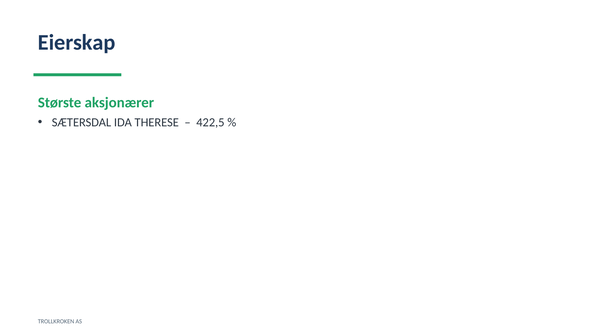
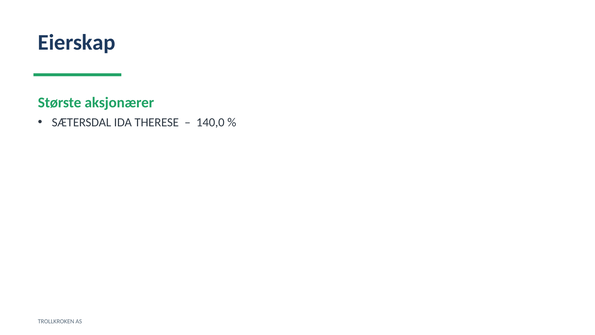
422,5: 422,5 -> 140,0
